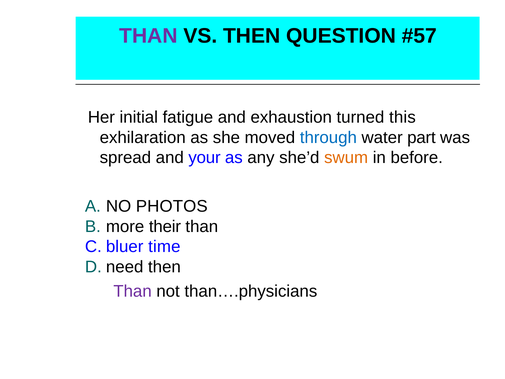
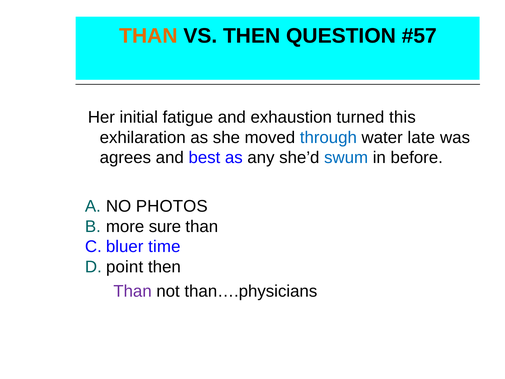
THAN at (148, 36) colour: purple -> orange
part: part -> late
spread: spread -> agrees
your: your -> best
swum colour: orange -> blue
their: their -> sure
need: need -> point
